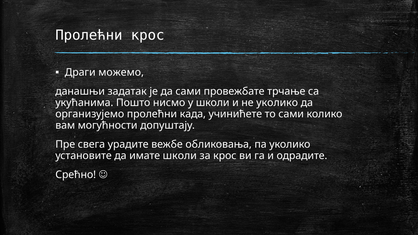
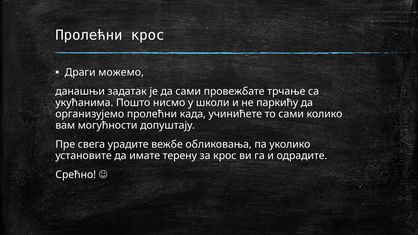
не уколико: уколико -> паркићу
имате школи: школи -> терену
